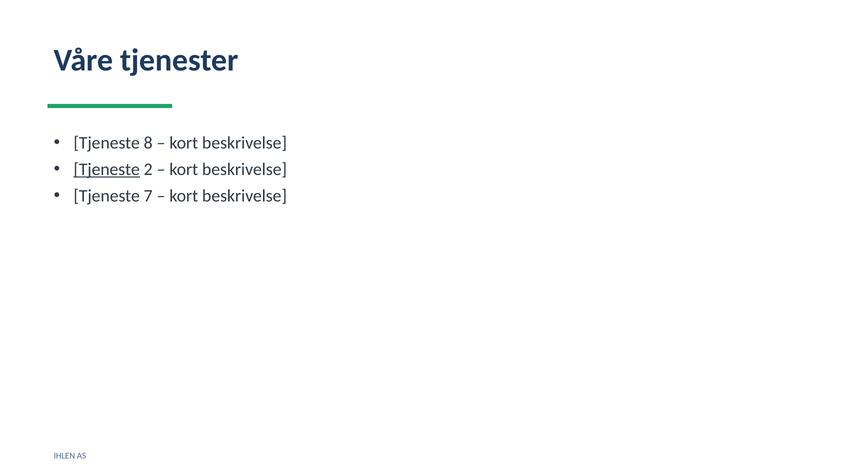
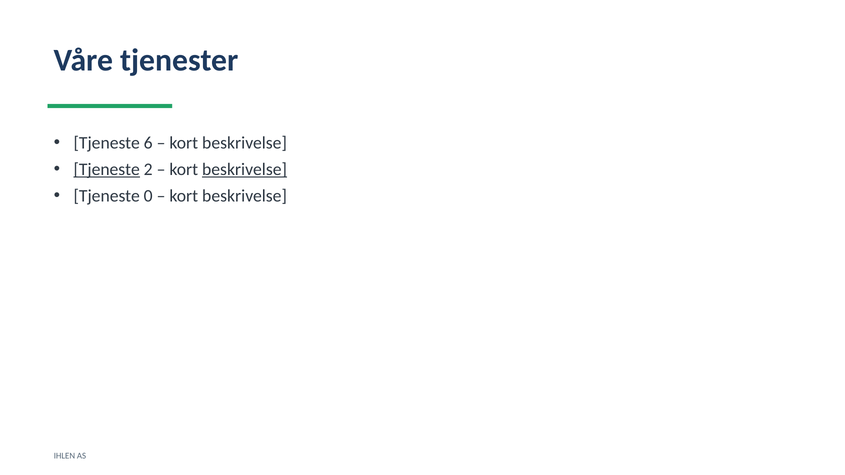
8: 8 -> 6
beskrivelse at (245, 170) underline: none -> present
7: 7 -> 0
